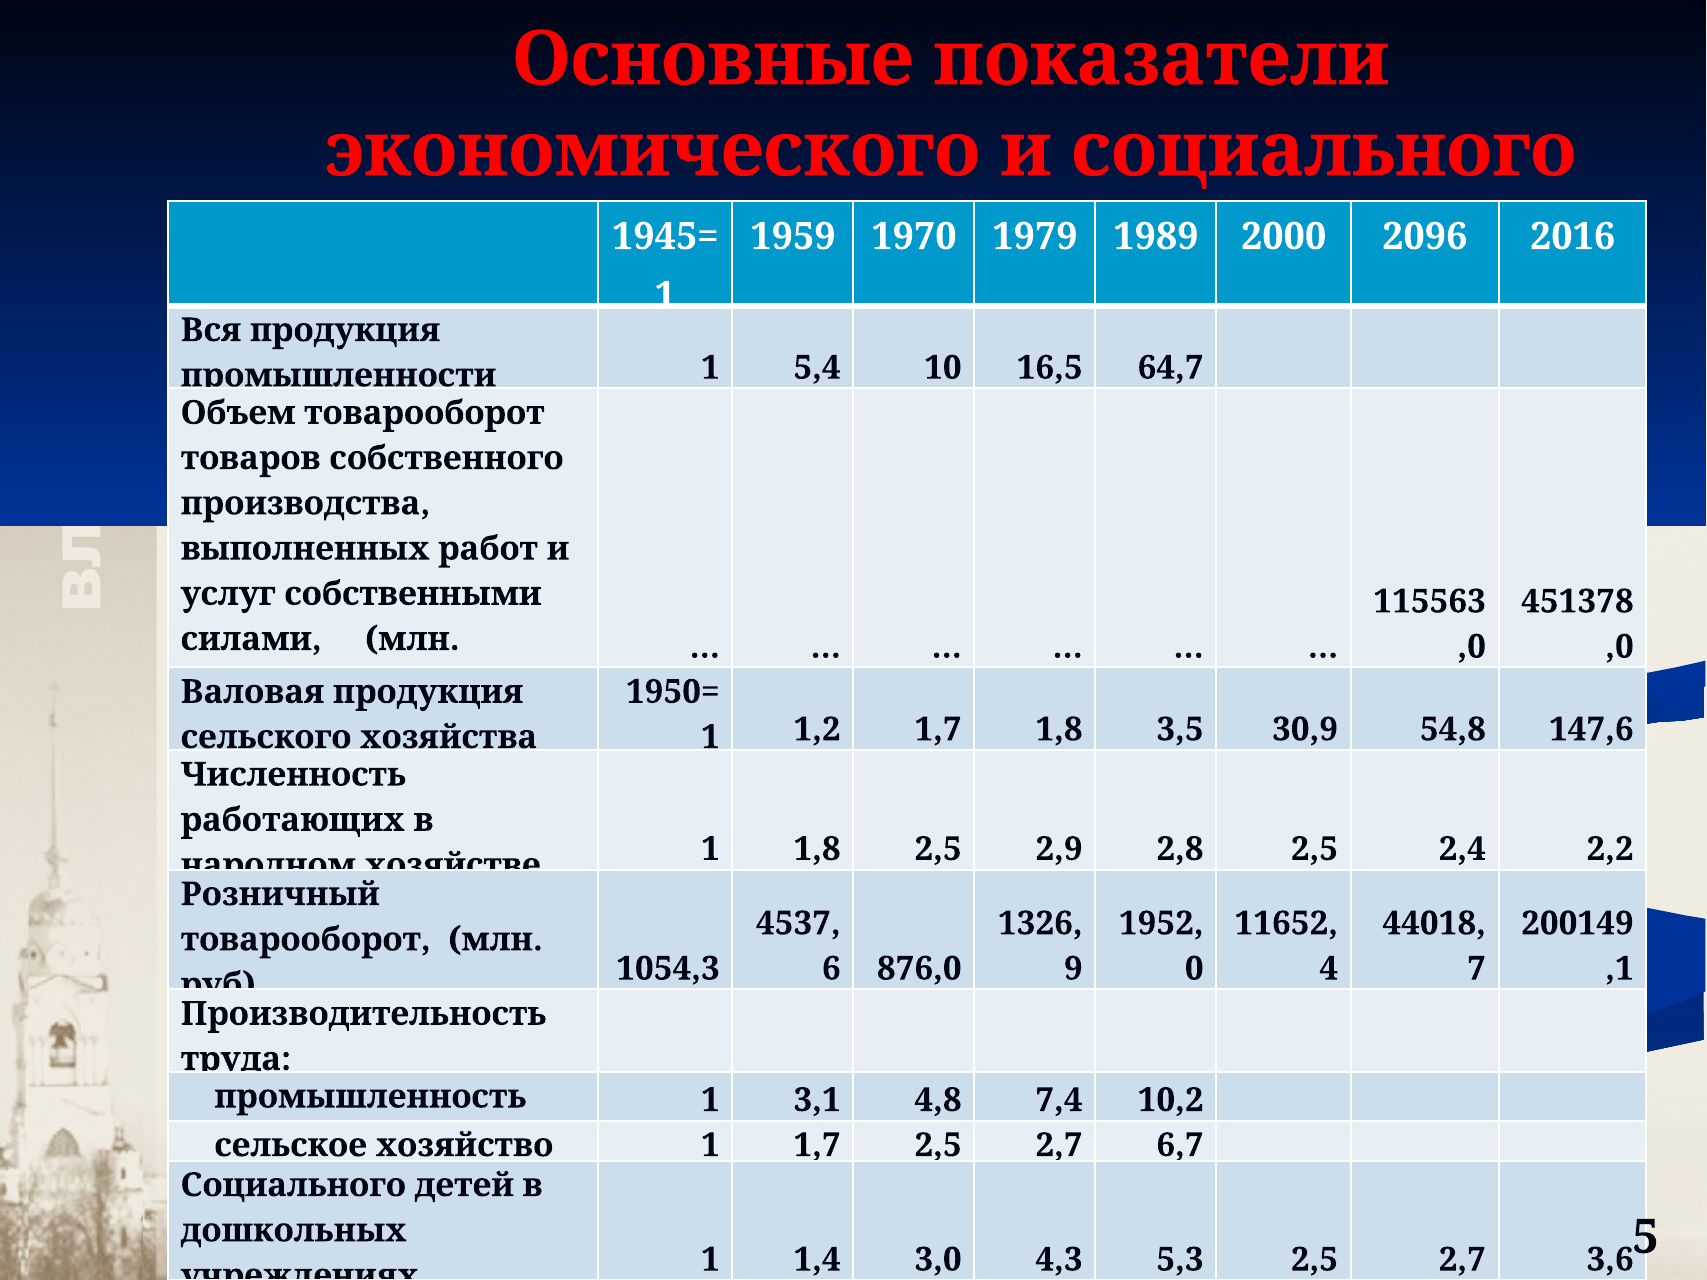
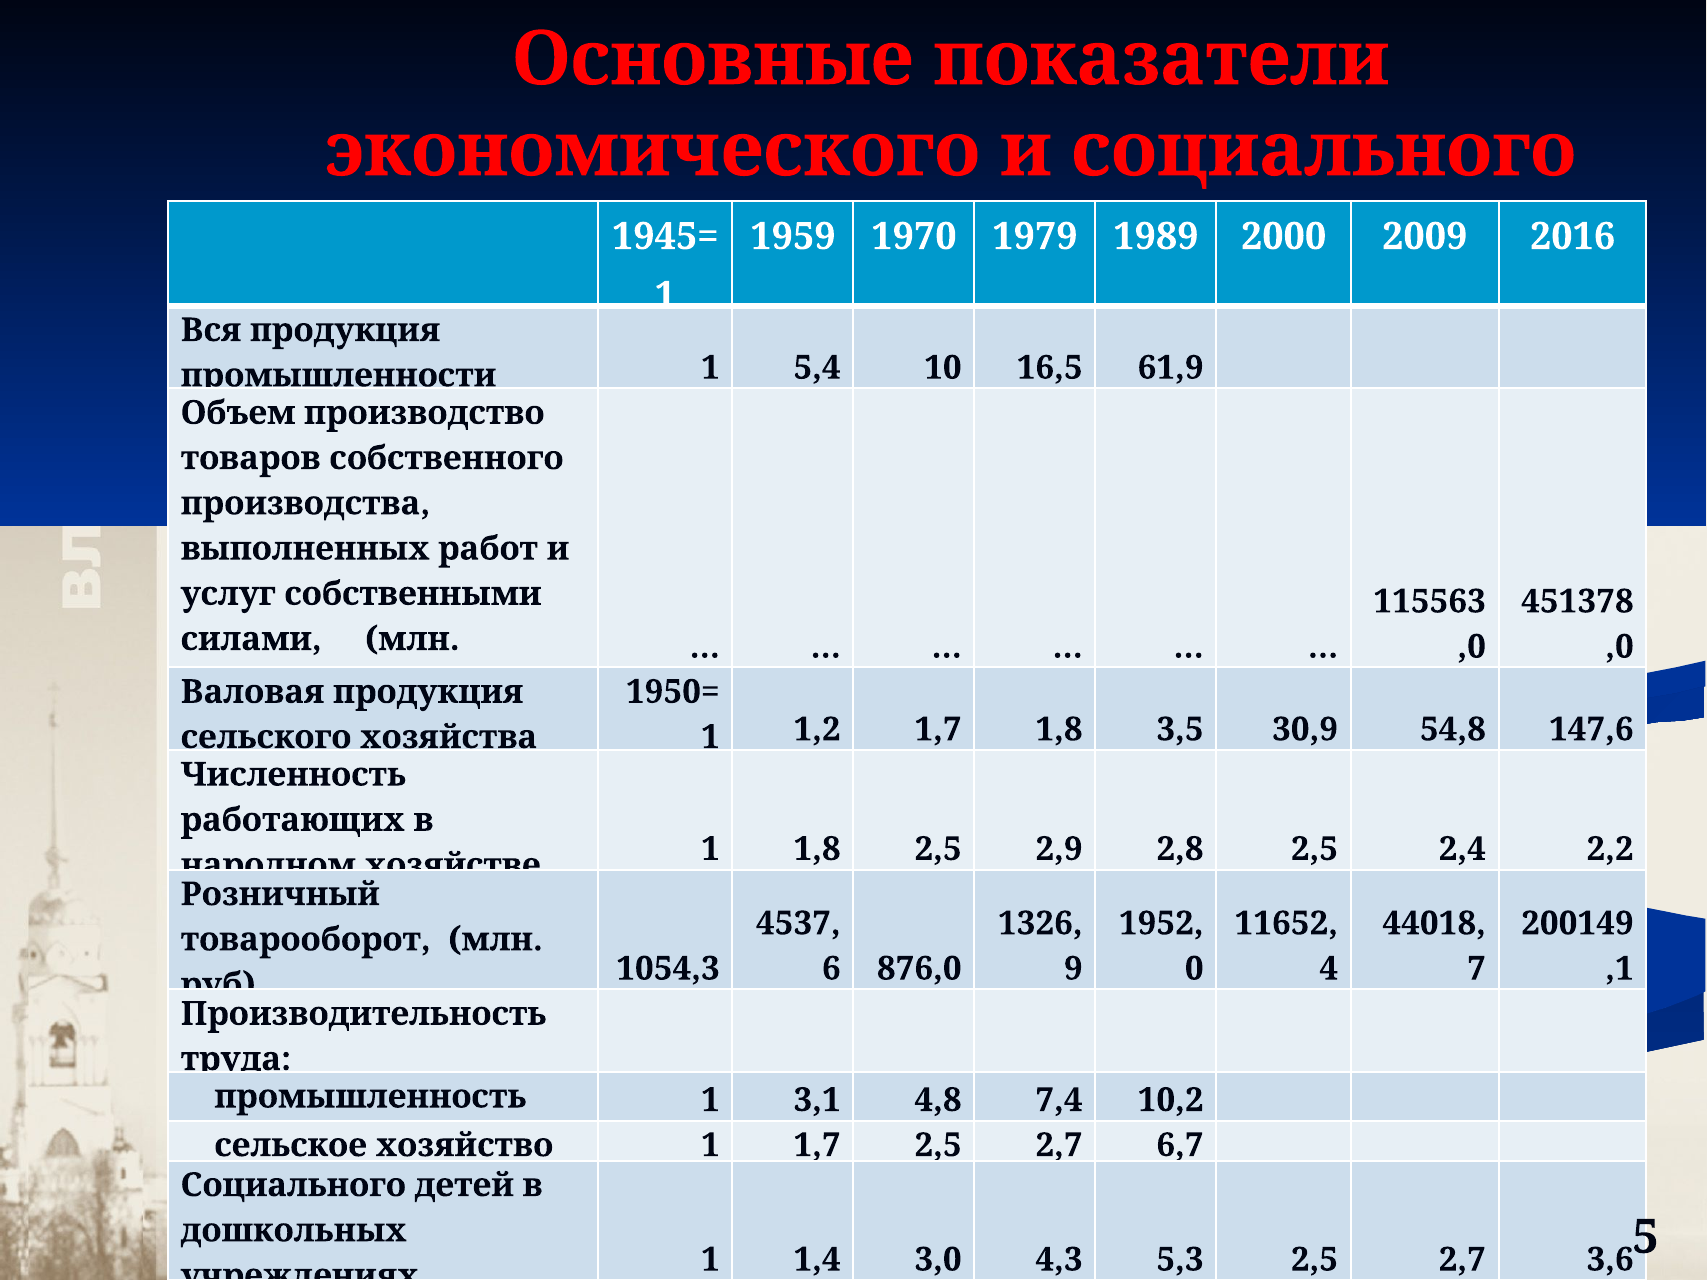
2096: 2096 -> 2009
64,7: 64,7 -> 61,9
Объем товарооборот: товарооборот -> производство
